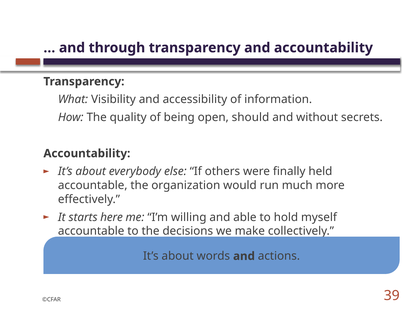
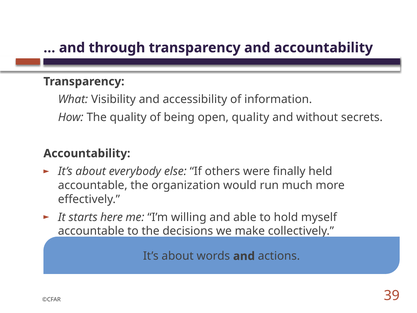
open should: should -> quality
